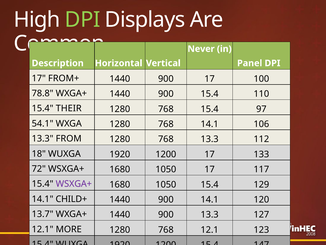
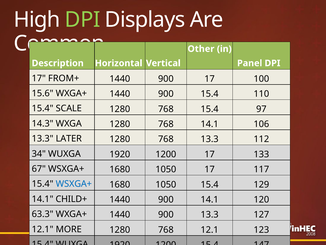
Never: Never -> Other
78.8: 78.8 -> 15.6
THEIR: THEIR -> SCALE
54.1: 54.1 -> 14.3
FROM: FROM -> LATER
18: 18 -> 34
72: 72 -> 67
WSXGA+ at (74, 184) colour: purple -> blue
13.7: 13.7 -> 63.3
